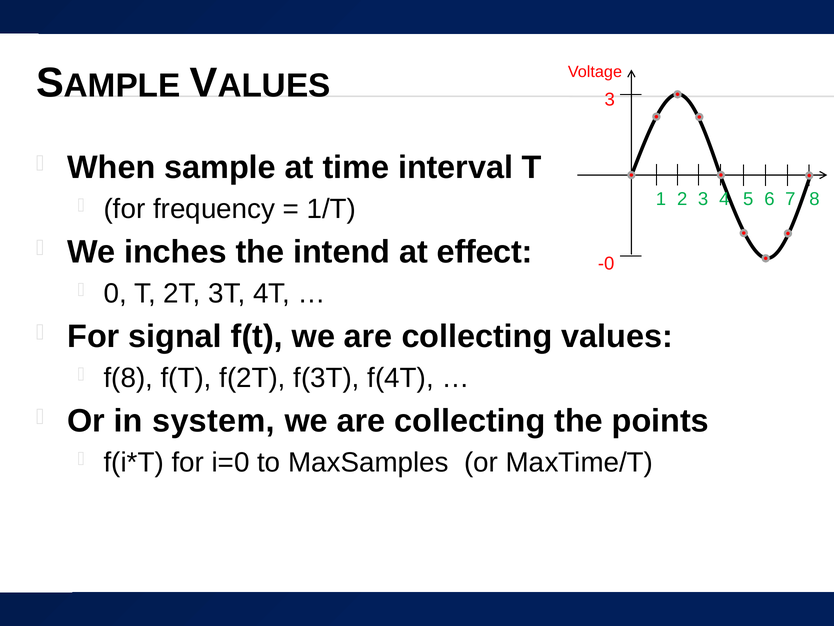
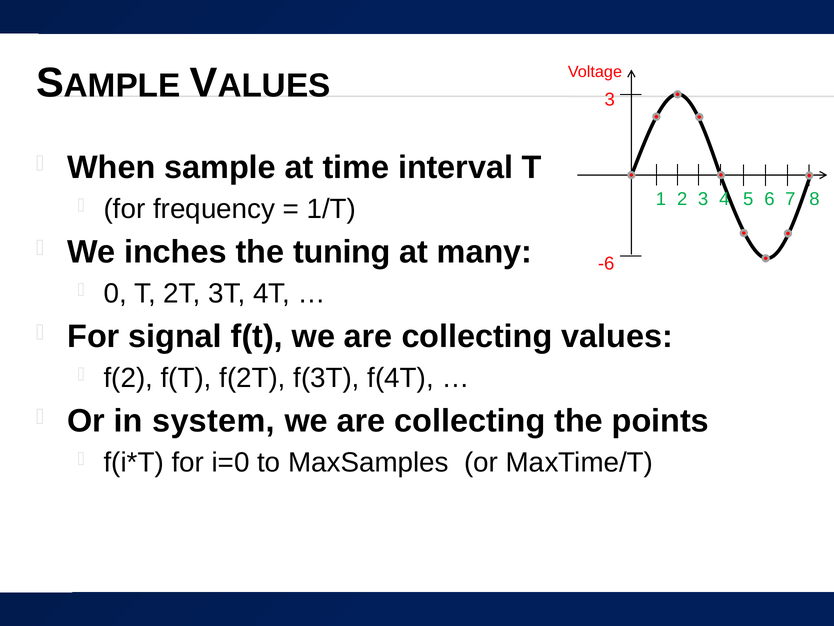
intend: intend -> tuning
effect: effect -> many
-0: -0 -> -6
f(8: f(8 -> f(2
